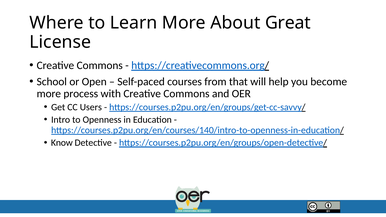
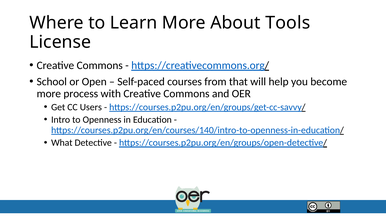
Great: Great -> Tools
Know: Know -> What
